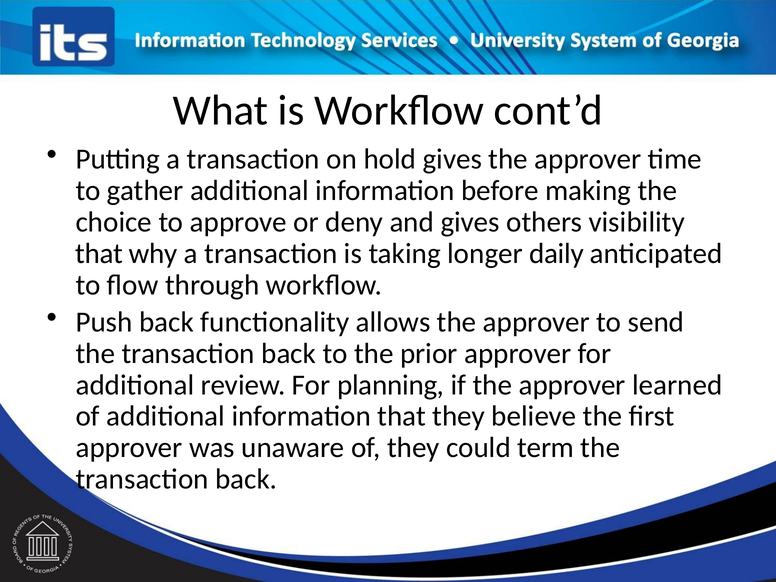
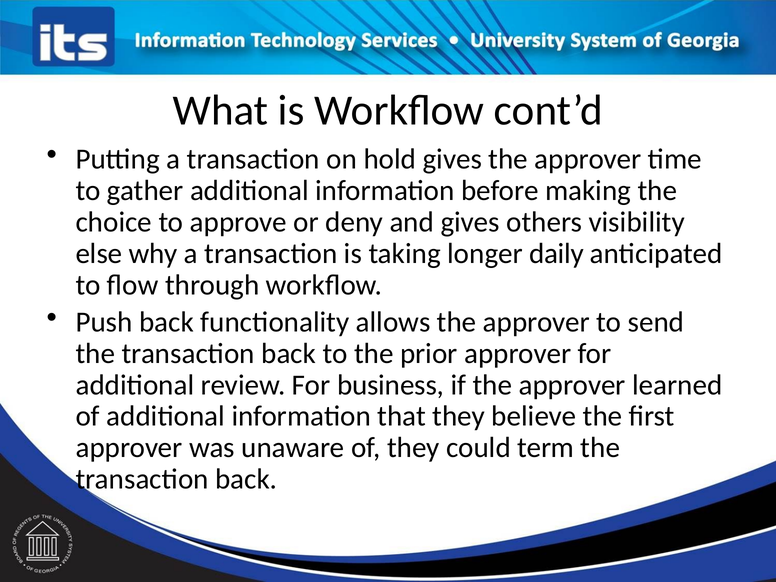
that at (99, 254): that -> else
planning: planning -> business
